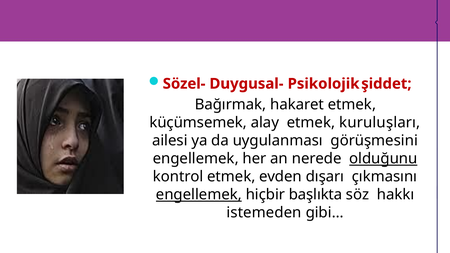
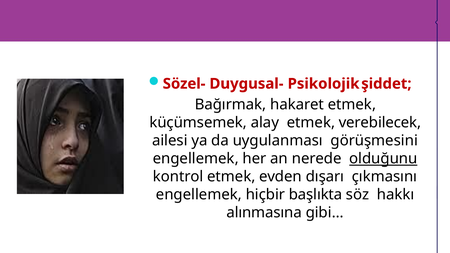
kuruluşları: kuruluşları -> verebilecek
engellemek at (199, 195) underline: present -> none
istemeden: istemeden -> alınmasına
